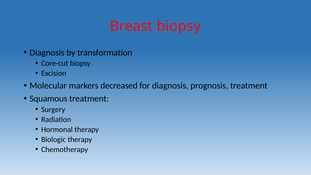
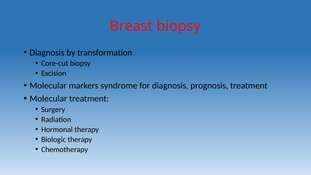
decreased: decreased -> syndrome
Squamous at (48, 99): Squamous -> Molecular
